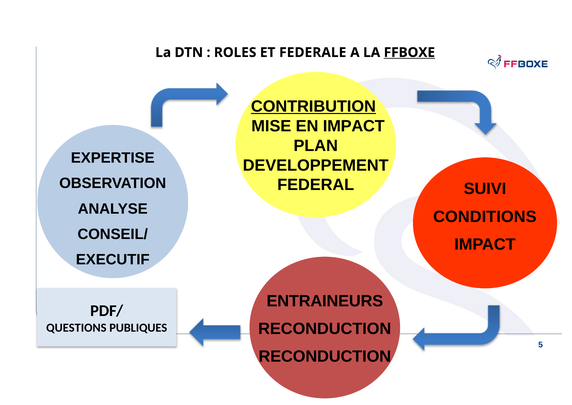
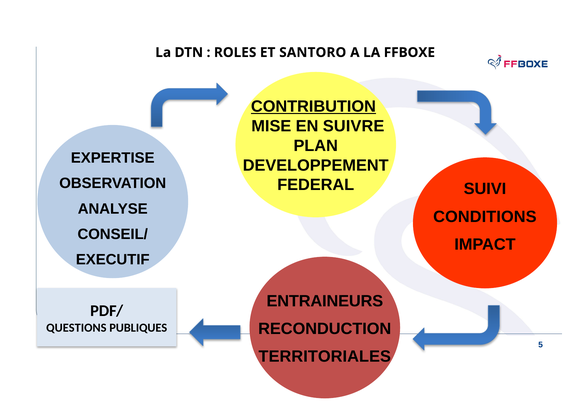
FEDERALE: FEDERALE -> SANTORO
FFBOXE underline: present -> none
EN IMPACT: IMPACT -> SUIVRE
RECONDUCTION at (325, 356): RECONDUCTION -> TERRITORIALES
